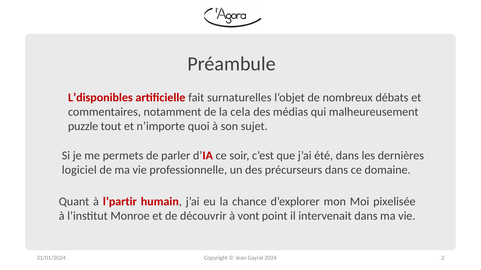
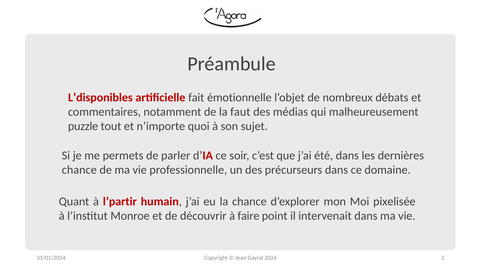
surnaturelles: surnaturelles -> émotionnelle
cela: cela -> faut
logiciel at (79, 170): logiciel -> chance
vont: vont -> faire
